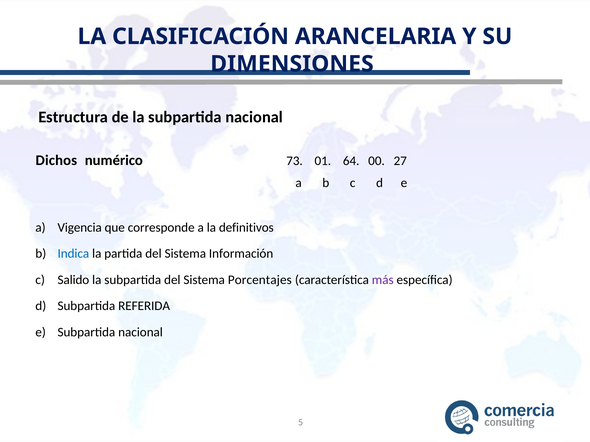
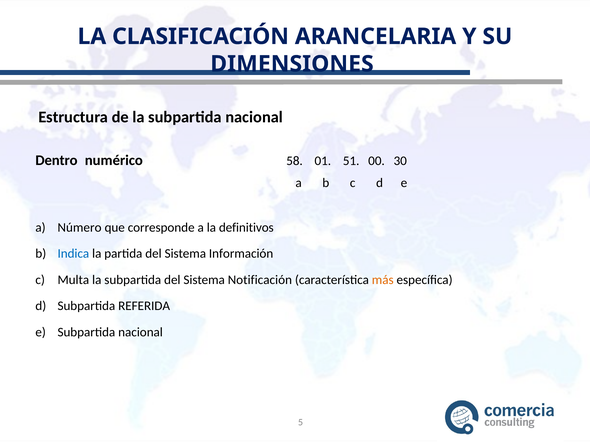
Dichos: Dichos -> Dentro
73: 73 -> 58
64: 64 -> 51
27: 27 -> 30
Vigencia: Vigencia -> Número
Salido: Salido -> Multa
Porcentajes: Porcentajes -> Notificación
más colour: purple -> orange
